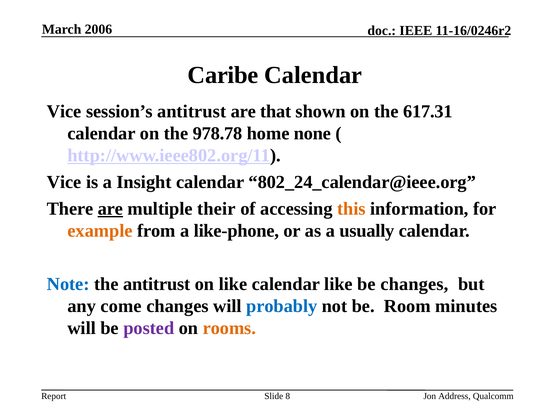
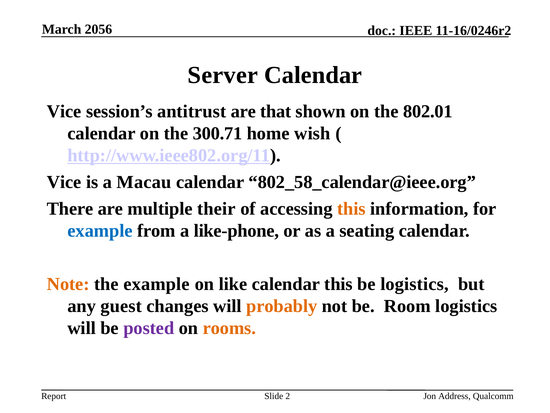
2006: 2006 -> 2056
Caribe: Caribe -> Server
617.31: 617.31 -> 802.01
978.78: 978.78 -> 300.71
none: none -> wish
Insight: Insight -> Macau
802_24_calendar@ieee.org: 802_24_calendar@ieee.org -> 802_58_calendar@ieee.org
are at (110, 208) underline: present -> none
example at (100, 230) colour: orange -> blue
usually: usually -> seating
Note colour: blue -> orange
the antitrust: antitrust -> example
calendar like: like -> this
be changes: changes -> logistics
come: come -> guest
probably colour: blue -> orange
Room minutes: minutes -> logistics
8: 8 -> 2
